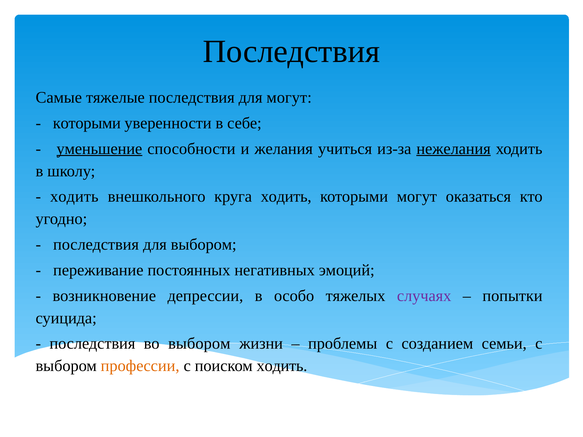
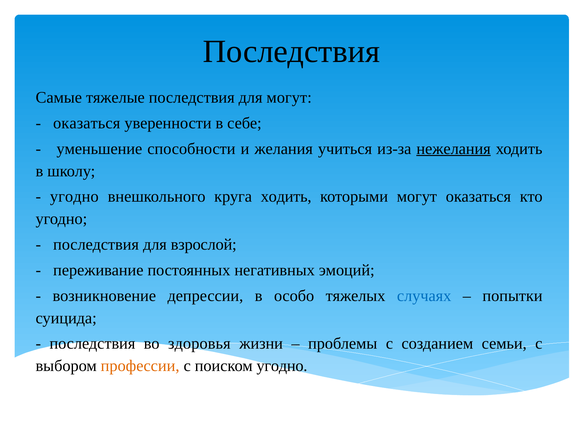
которыми at (87, 123): которыми -> оказаться
уменьшение underline: present -> none
ходить at (74, 197): ходить -> угодно
для выбором: выбором -> взрослой
случаях colour: purple -> blue
во выбором: выбором -> здоровья
поиском ходить: ходить -> угодно
